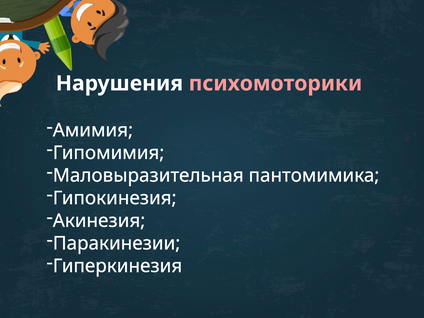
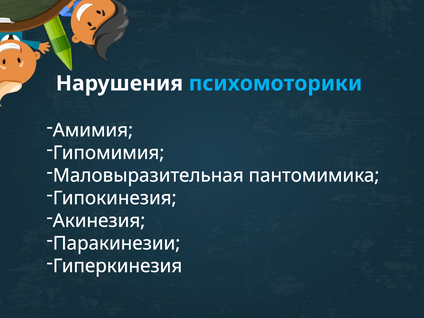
психомоторики colour: pink -> light blue
